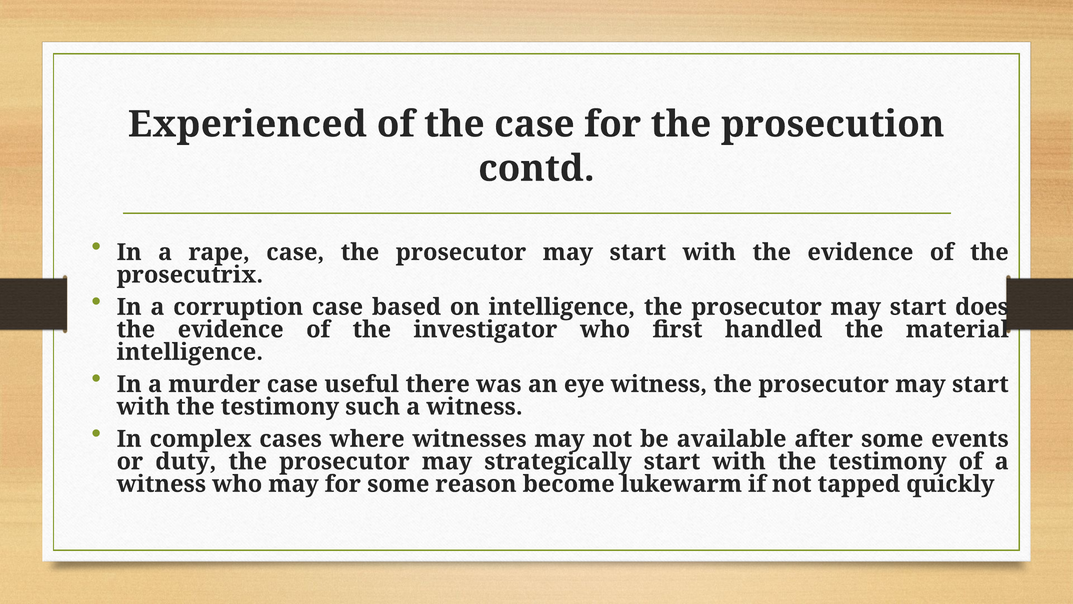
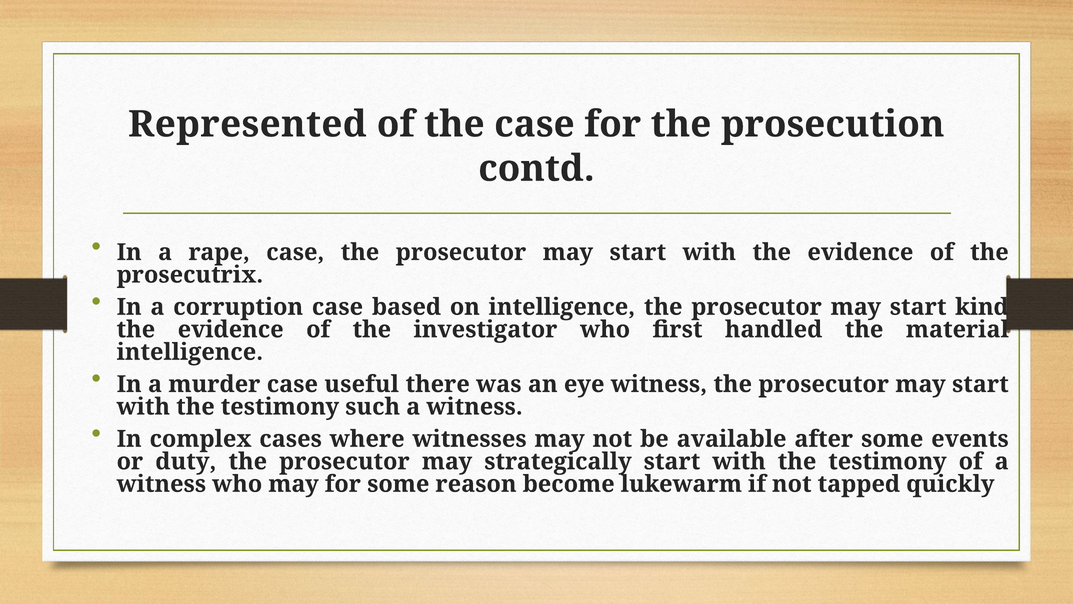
Experienced: Experienced -> Represented
does: does -> kind
